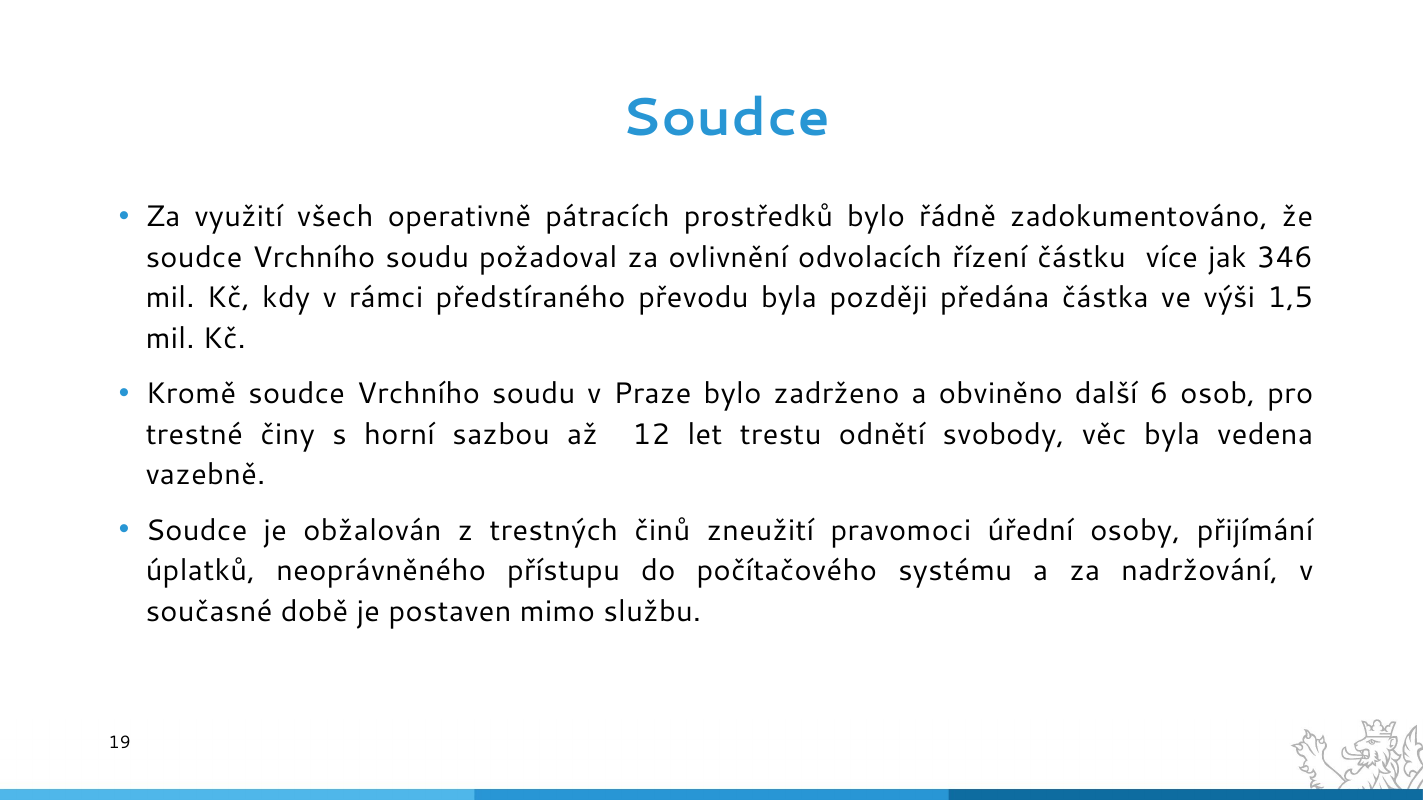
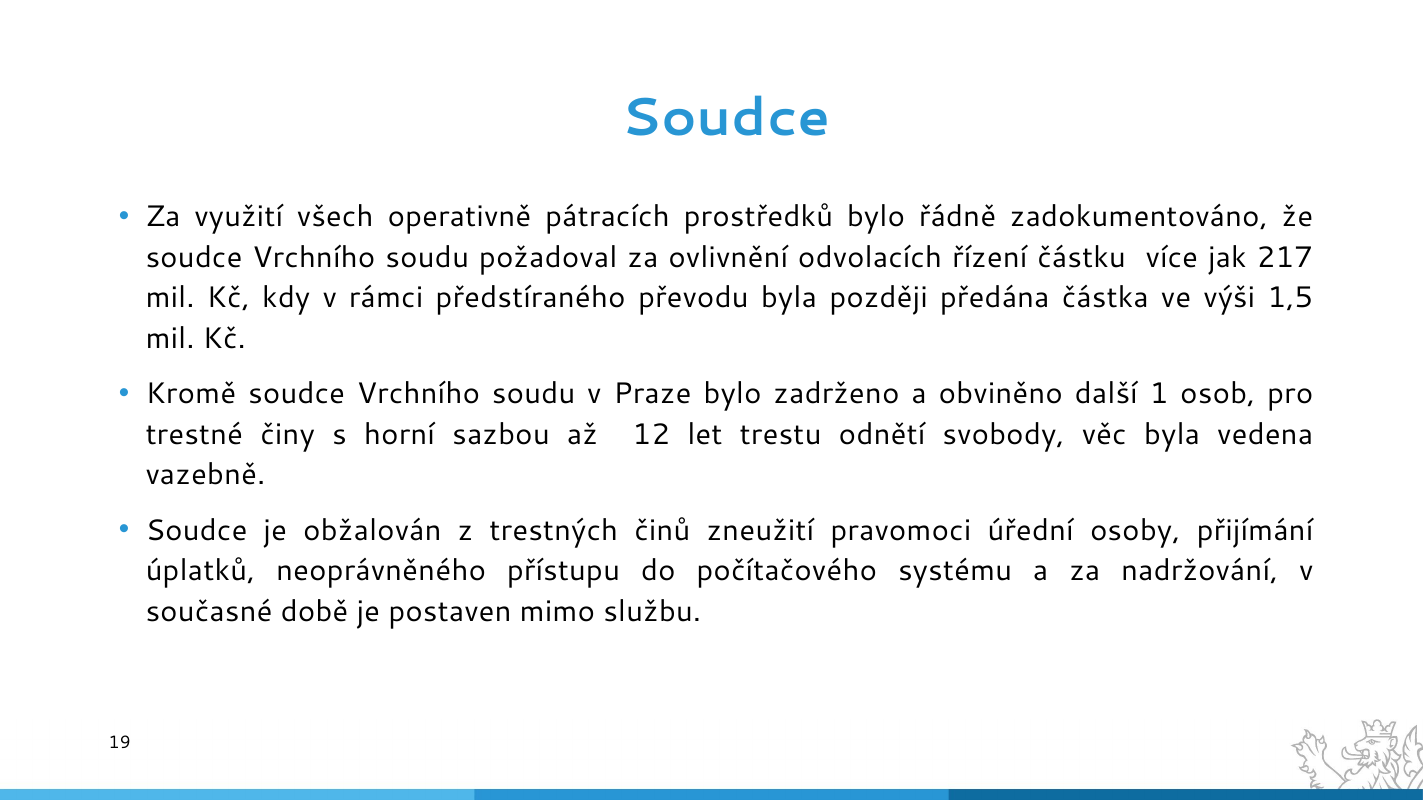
346: 346 -> 217
6: 6 -> 1
